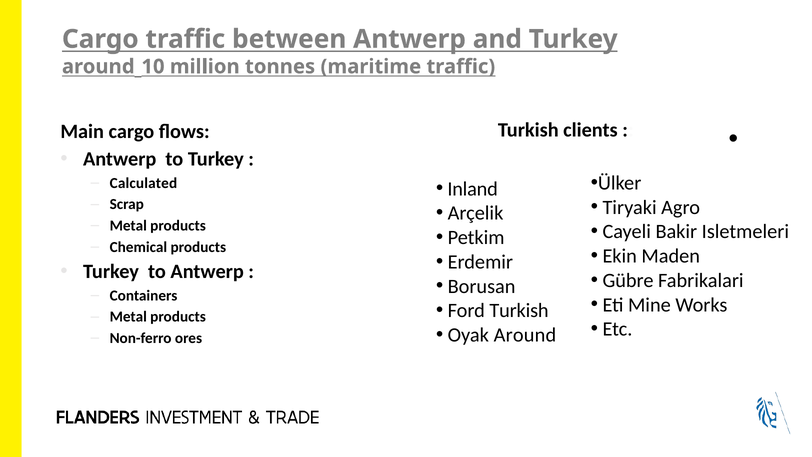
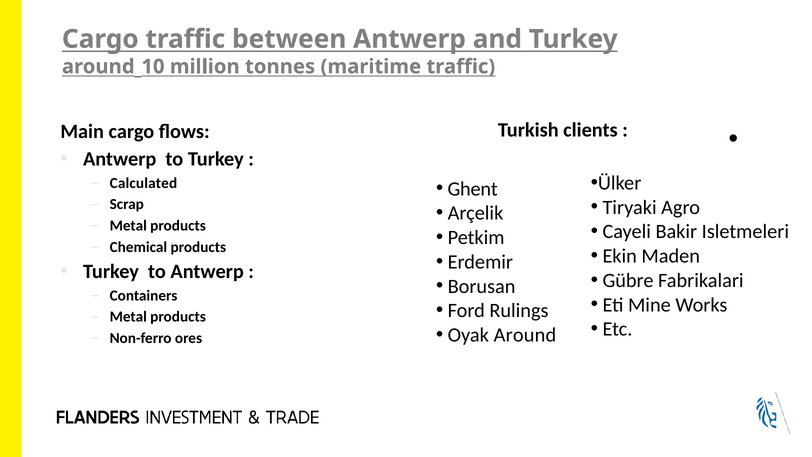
Inland: Inland -> Ghent
Ford Turkish: Turkish -> Rulings
